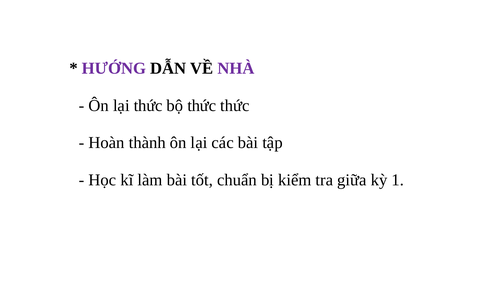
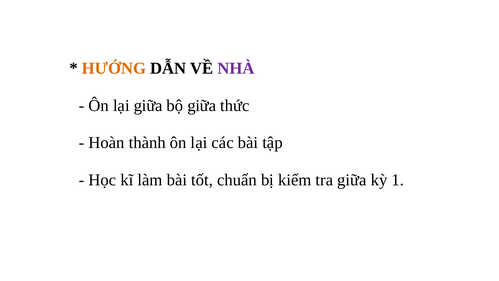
HƯỚNG colour: purple -> orange
lại thức: thức -> giữa
bộ thức: thức -> giữa
